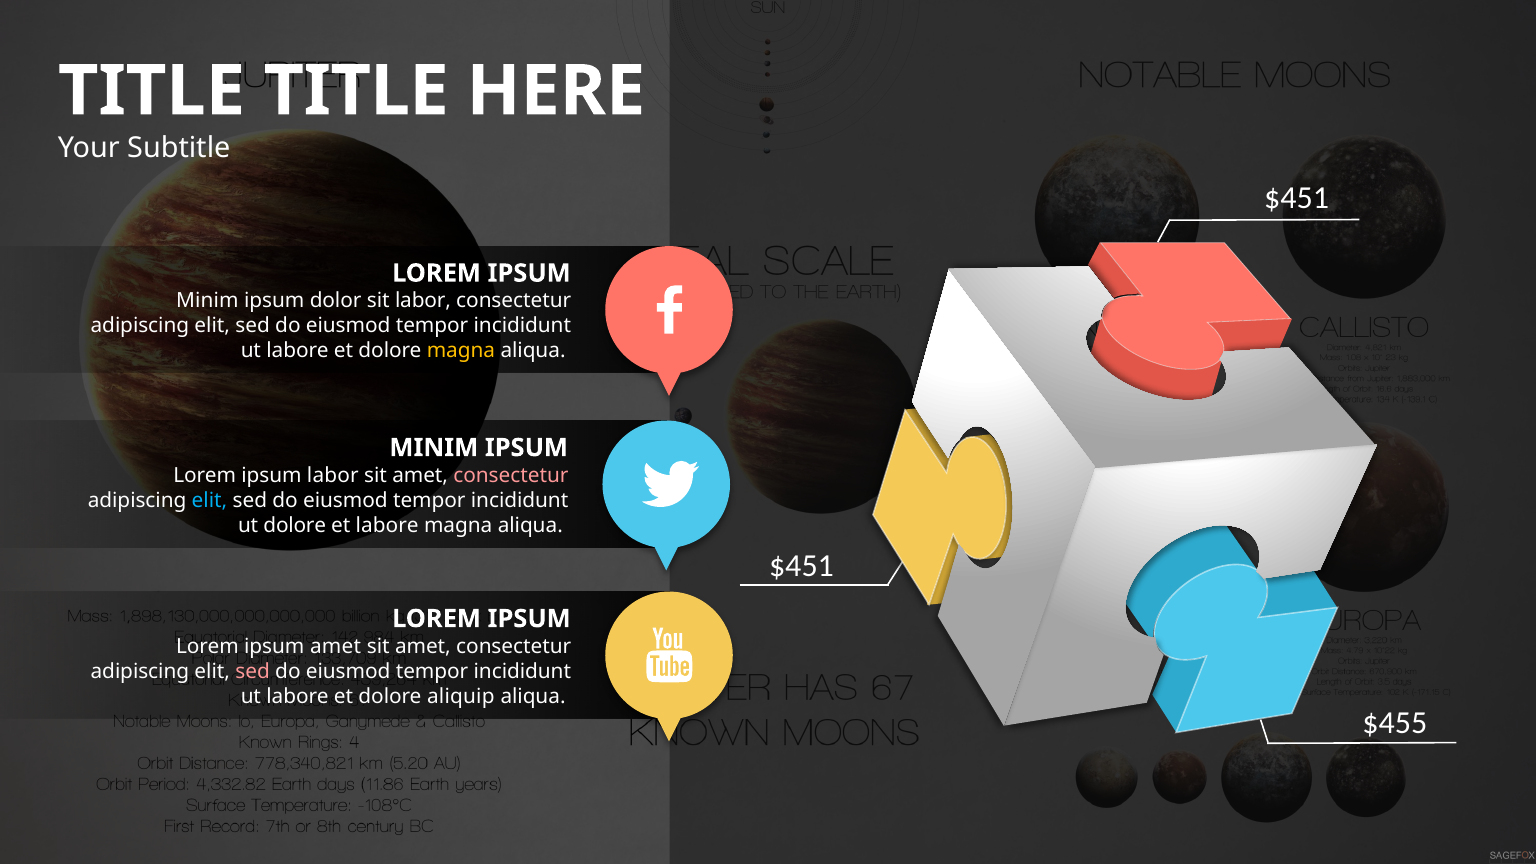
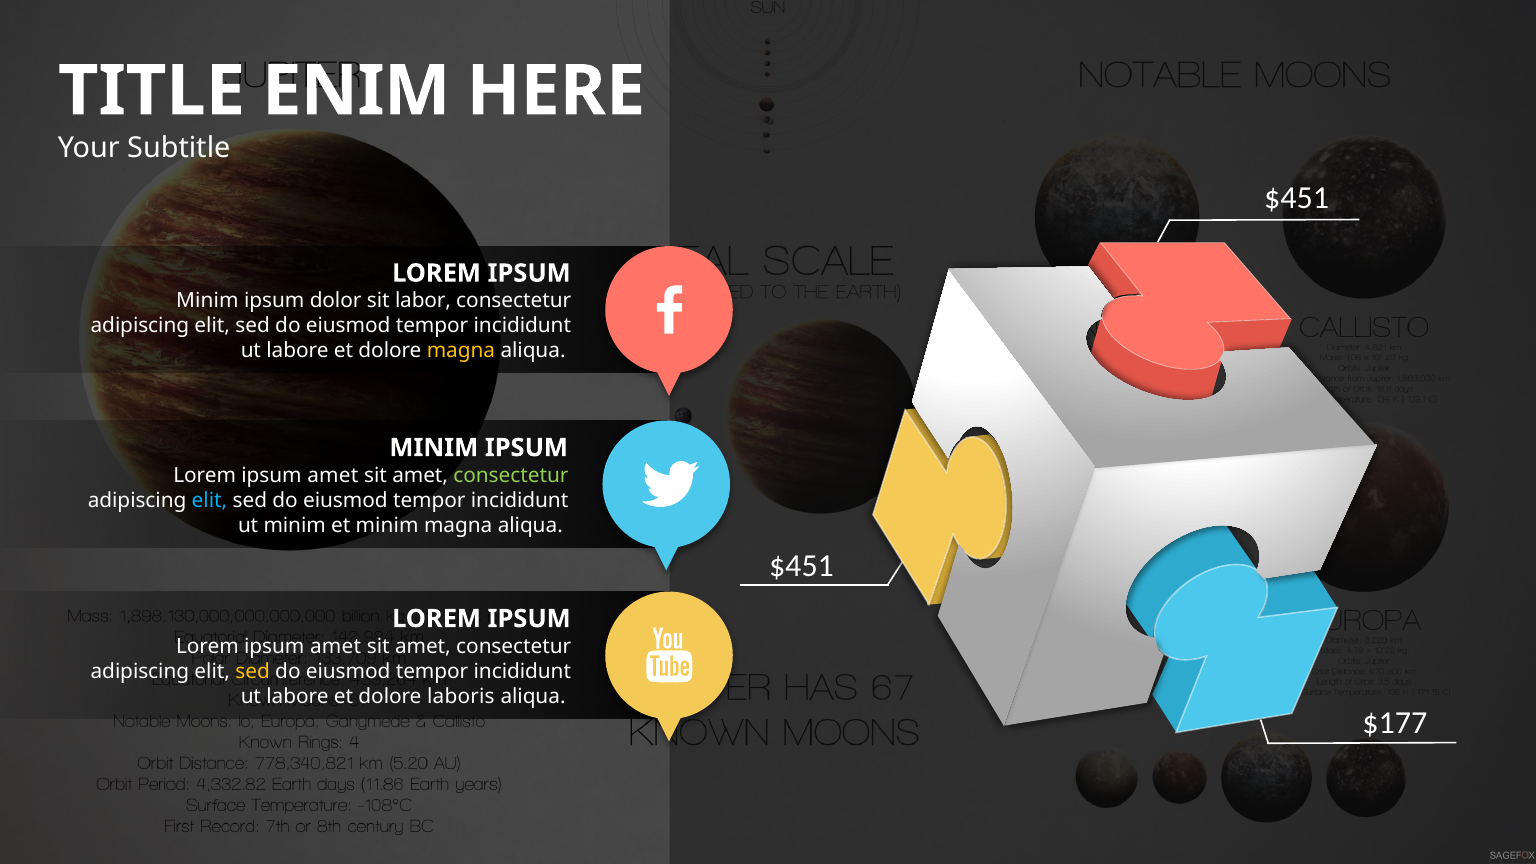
TITLE at (356, 91): TITLE -> ENIM
labor at (333, 475): labor -> amet
consectetur at (511, 475) colour: pink -> light green
ut dolore: dolore -> minim
et labore: labore -> minim
sed at (253, 671) colour: pink -> yellow
aliquip: aliquip -> laboris
$455: $455 -> $177
